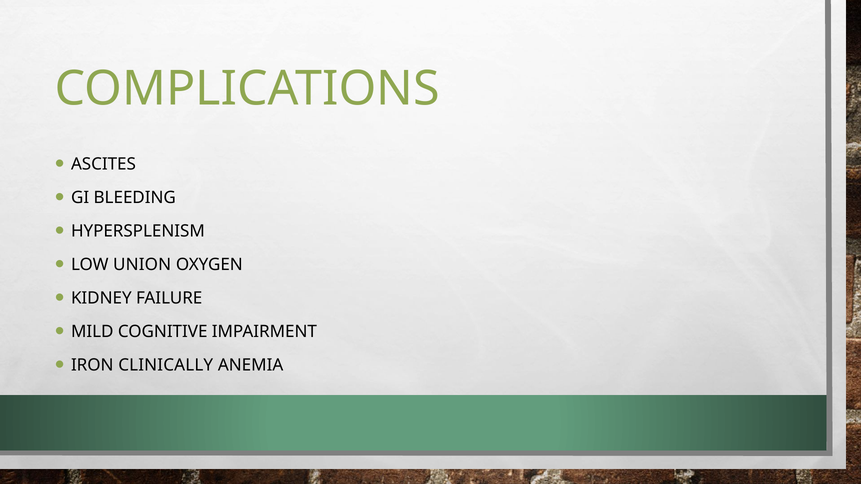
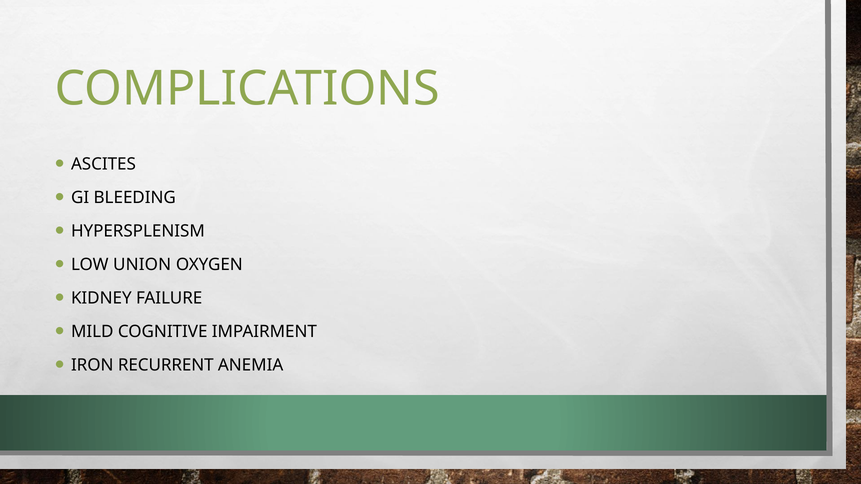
CLINICALLY: CLINICALLY -> RECURRENT
